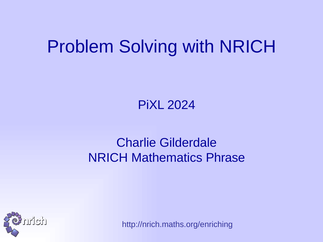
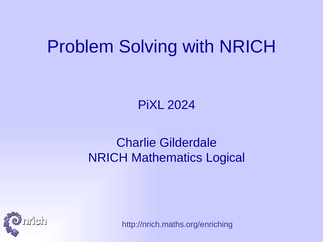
Phrase: Phrase -> Logical
